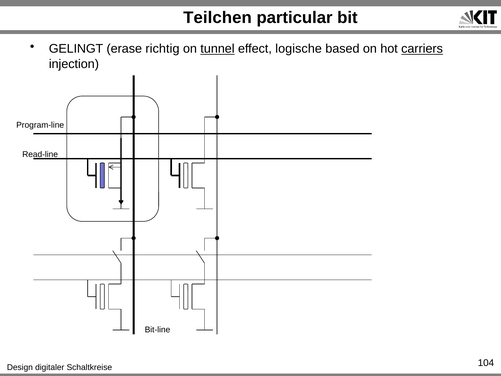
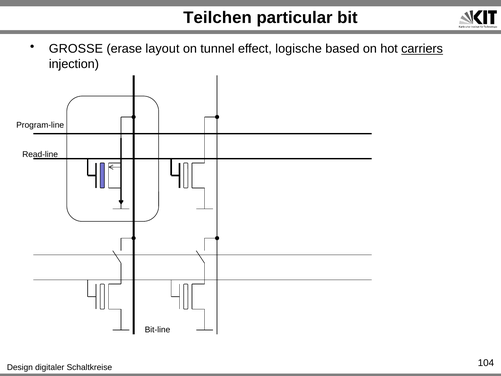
GELINGT: GELINGT -> GROSSE
richtig: richtig -> layout
tunnel underline: present -> none
